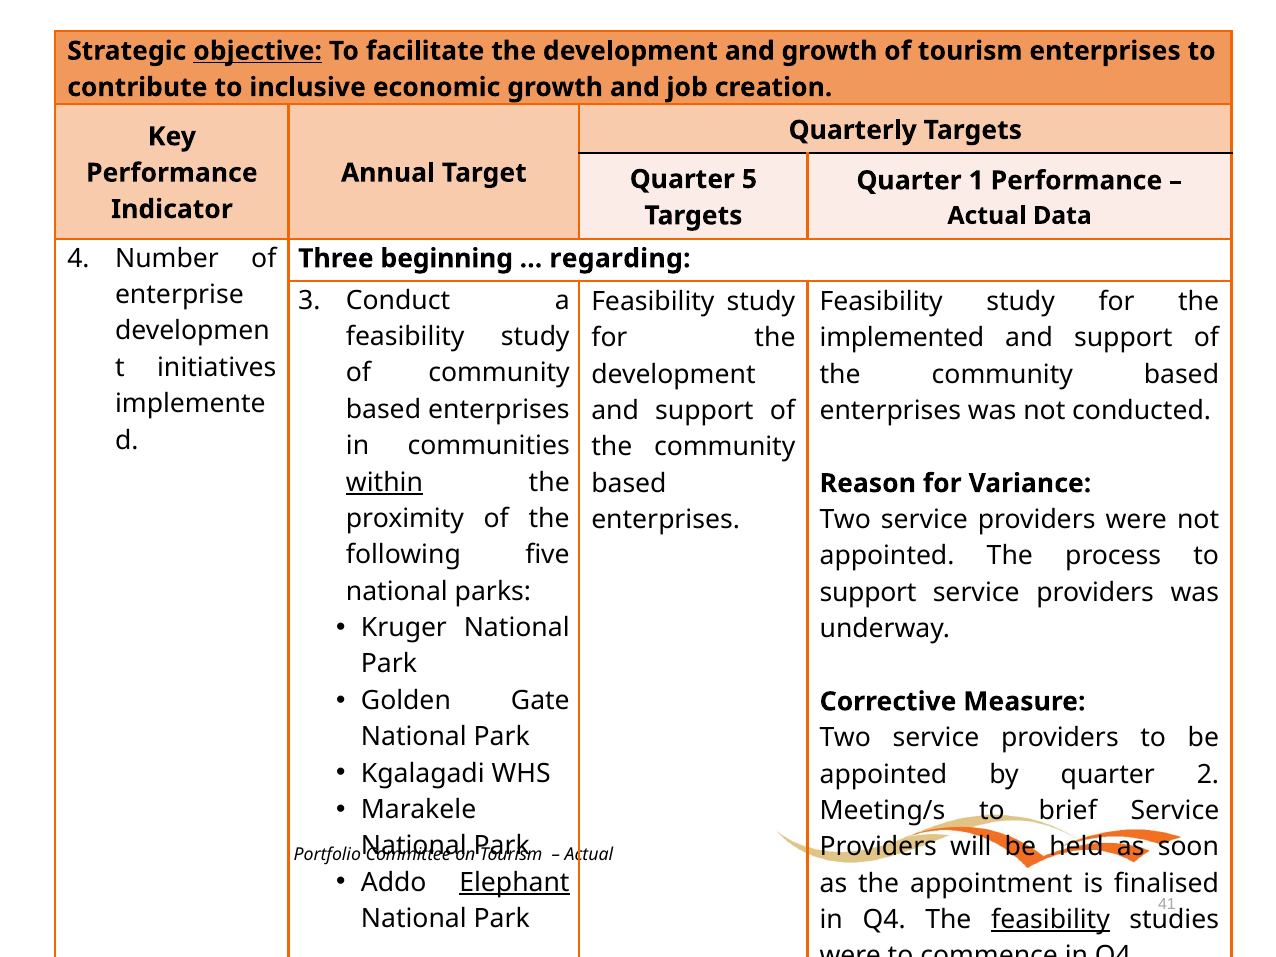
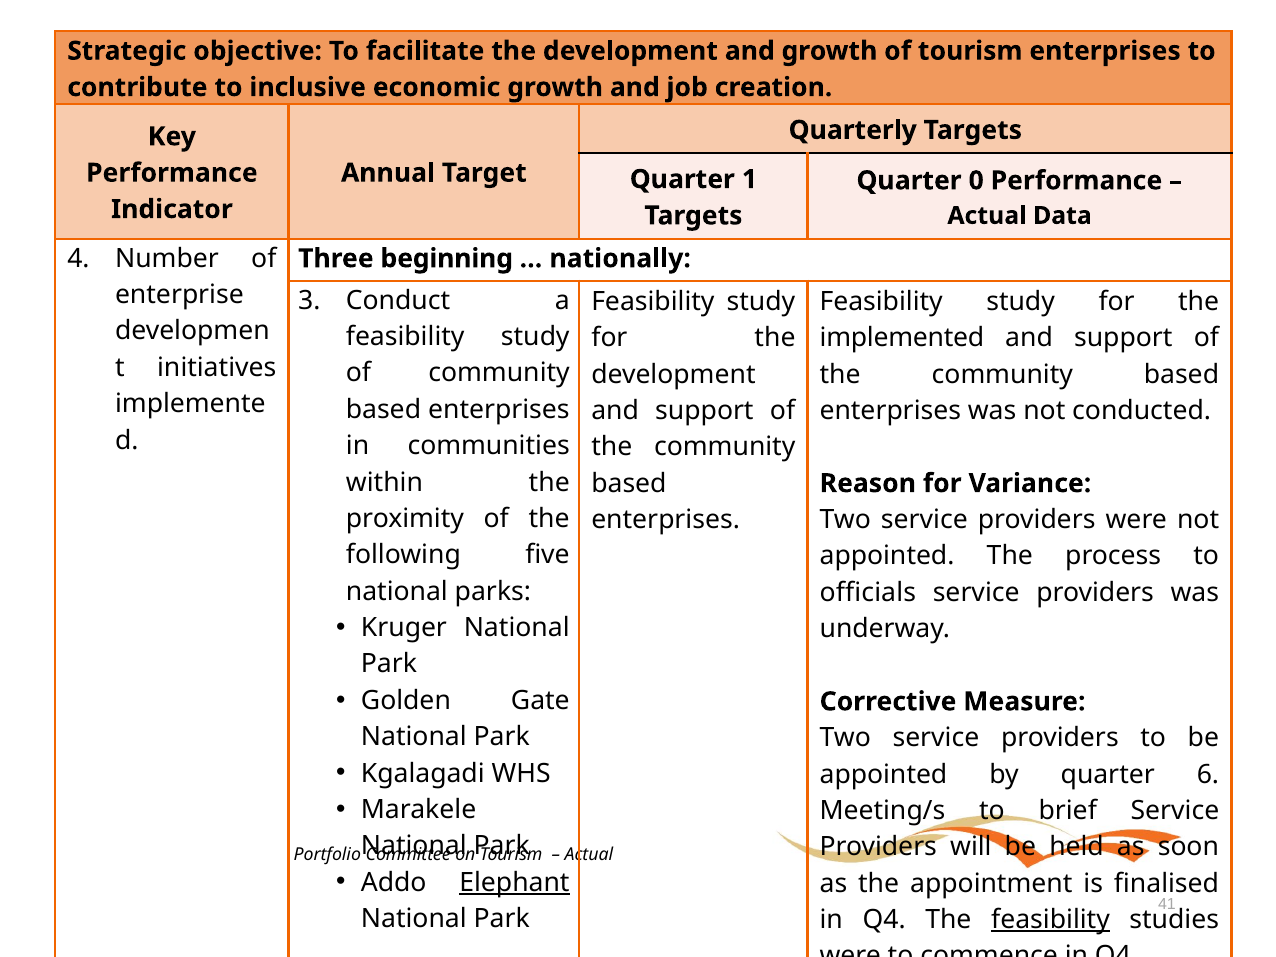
objective underline: present -> none
5: 5 -> 1
1: 1 -> 0
regarding: regarding -> nationally
within underline: present -> none
support at (868, 593): support -> officials
2: 2 -> 6
